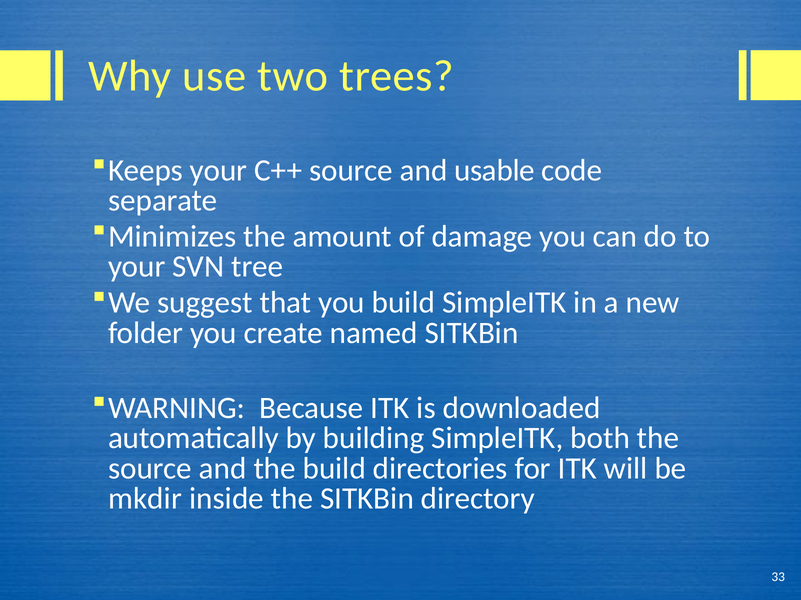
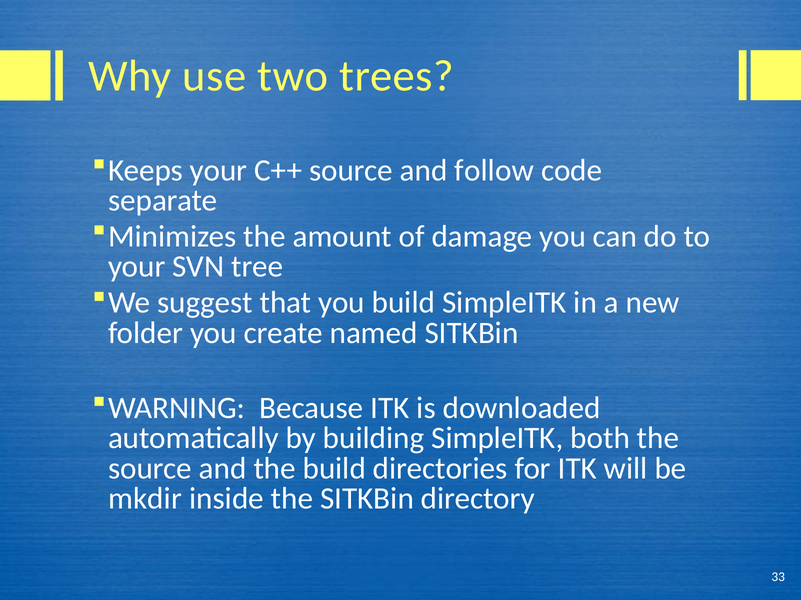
usable: usable -> follow
